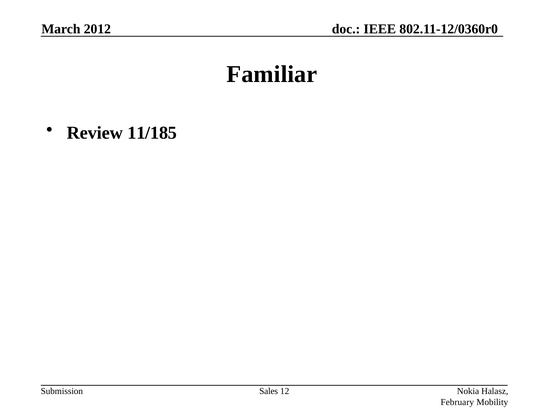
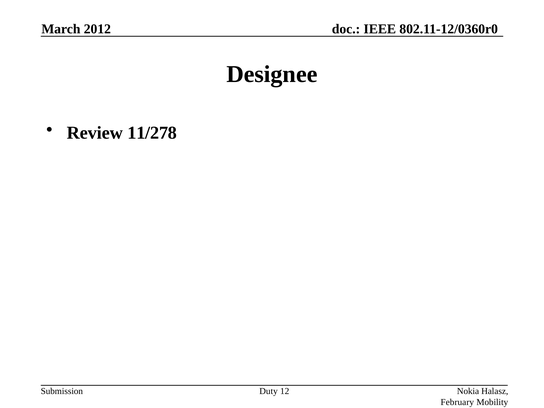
Familiar: Familiar -> Designee
11/185: 11/185 -> 11/278
Sales: Sales -> Duty
